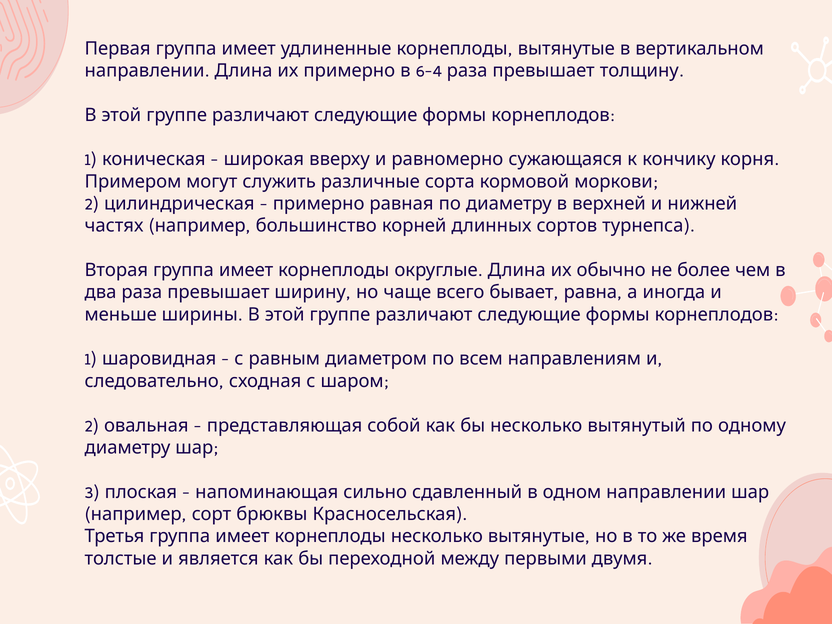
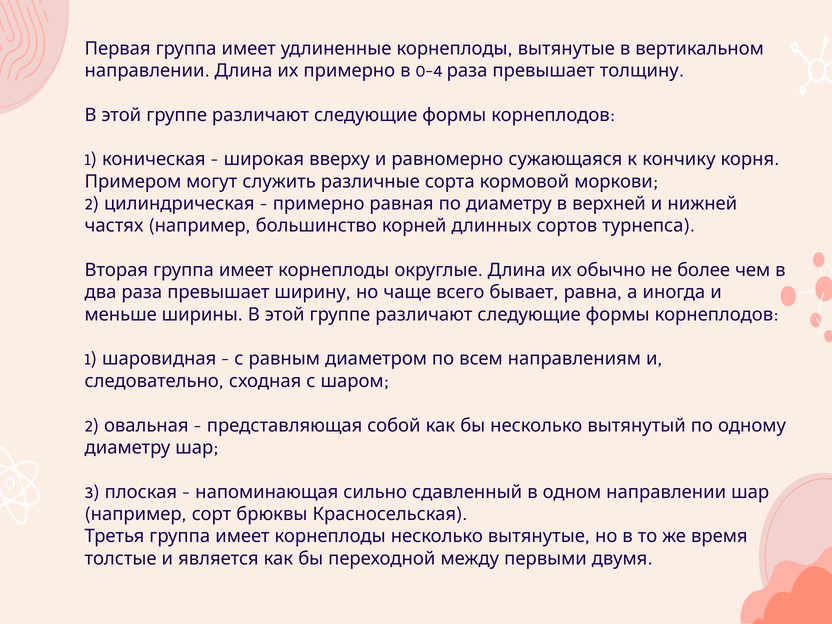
6-4: 6-4 -> 0-4
